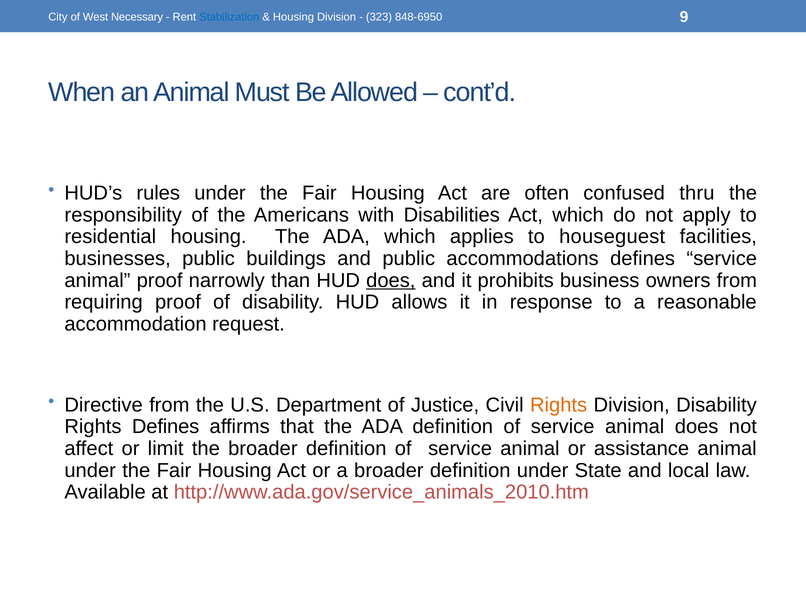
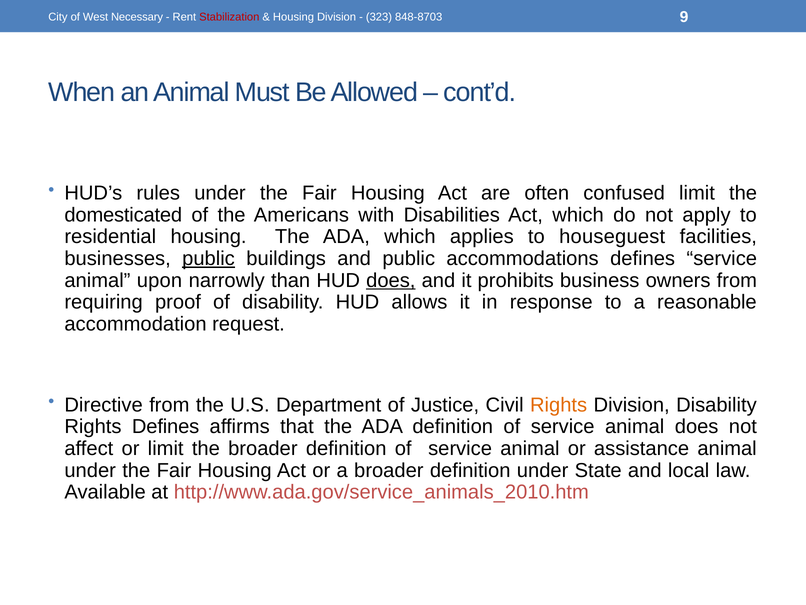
Stabilization colour: blue -> red
848-6950: 848-6950 -> 848-8703
confused thru: thru -> limit
responsibility: responsibility -> domesticated
public at (208, 258) underline: none -> present
animal proof: proof -> upon
